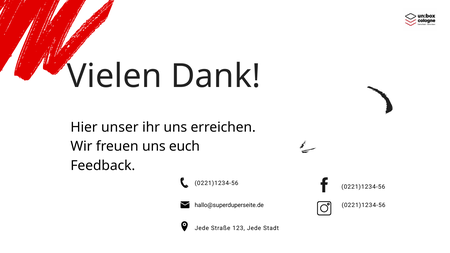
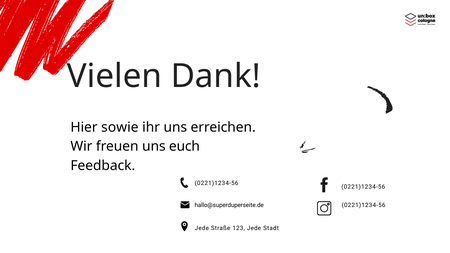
unser: unser -> sowie
